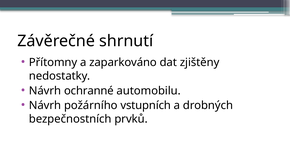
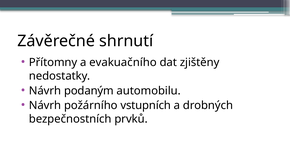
zaparkováno: zaparkováno -> evakuačního
ochranné: ochranné -> podaným
